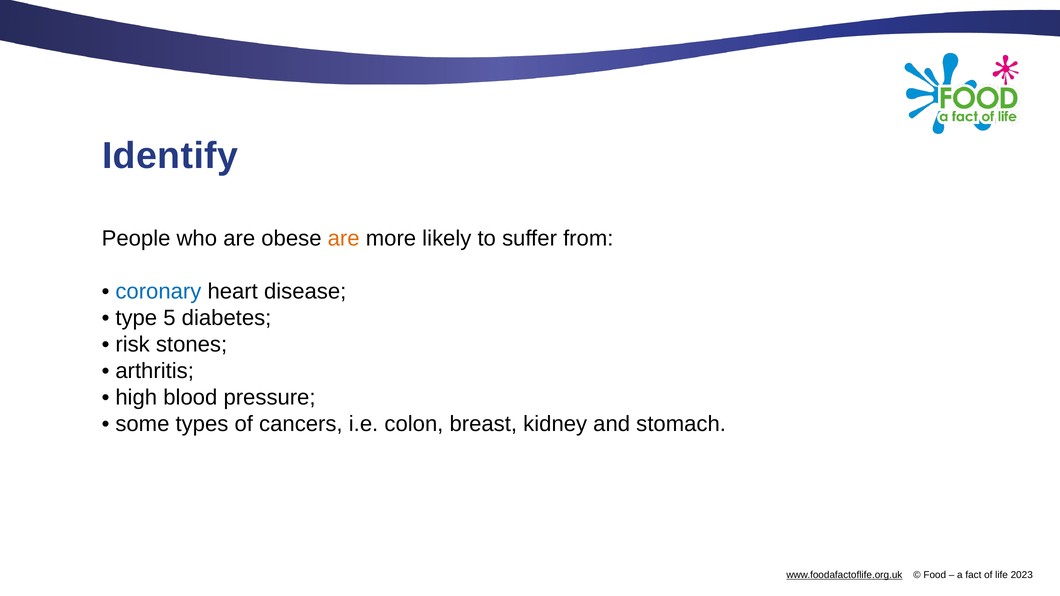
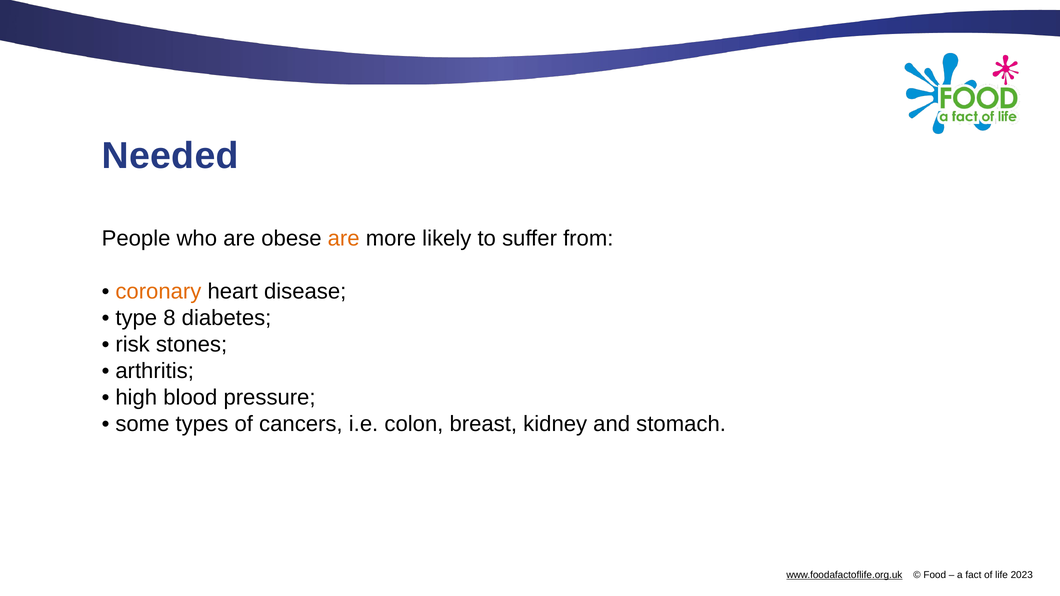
Identify: Identify -> Needed
coronary colour: blue -> orange
5: 5 -> 8
